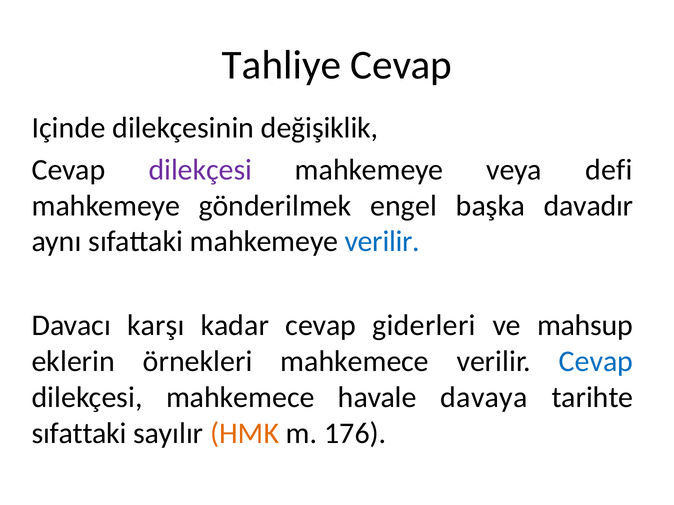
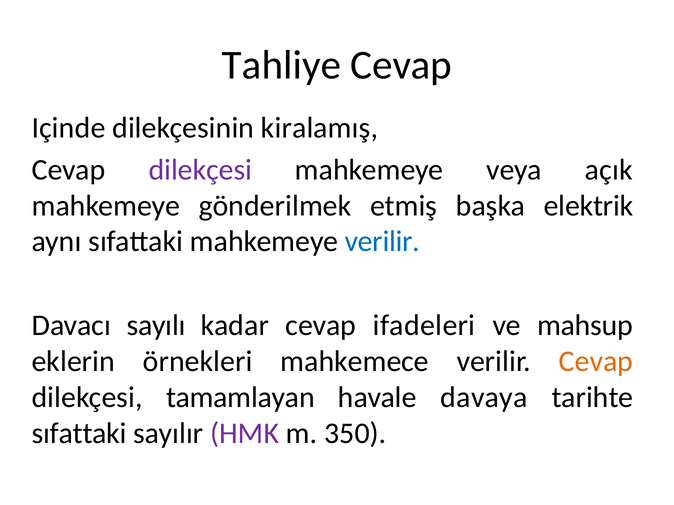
değişiklik: değişiklik -> kiralamış
defi: defi -> açık
engel: engel -> etmiş
davadır: davadır -> elektrik
karşı: karşı -> sayılı
giderleri: giderleri -> ifadeleri
Cevap at (596, 362) colour: blue -> orange
dilekçesi mahkemece: mahkemece -> tamamlayan
HMK colour: orange -> purple
176: 176 -> 350
